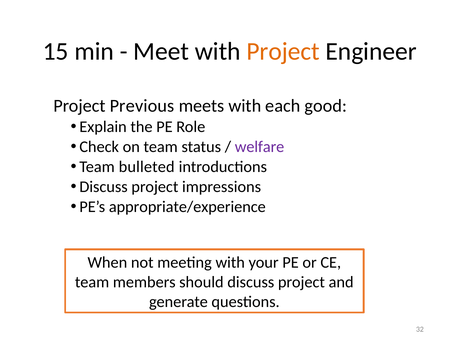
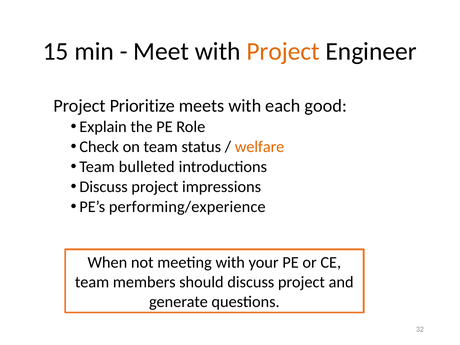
Previous: Previous -> Prioritize
welfare colour: purple -> orange
appropriate/experience: appropriate/experience -> performing/experience
